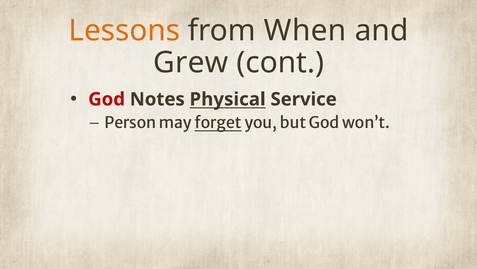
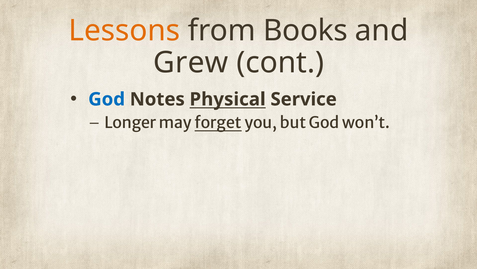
When: When -> Books
God at (107, 99) colour: red -> blue
Person: Person -> Longer
